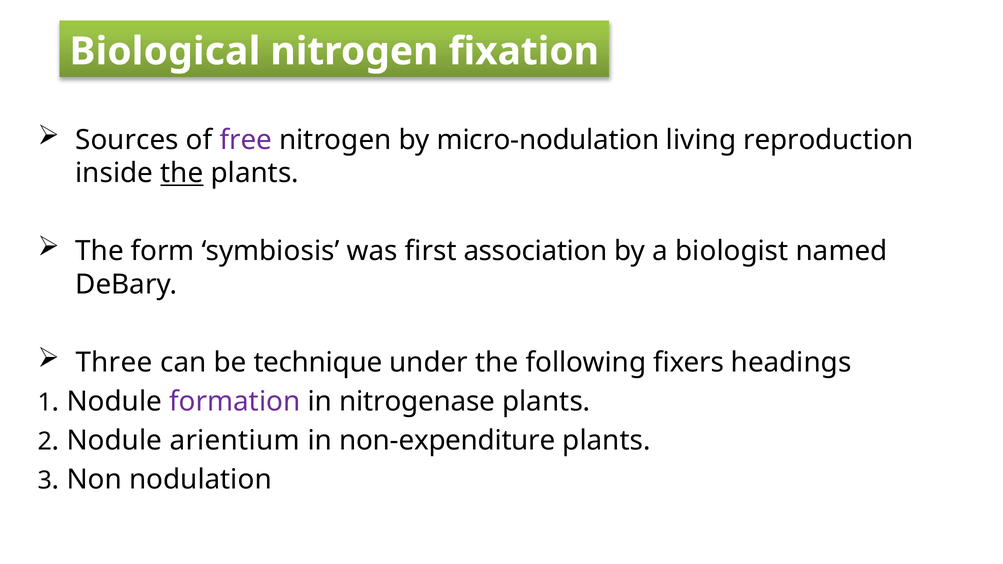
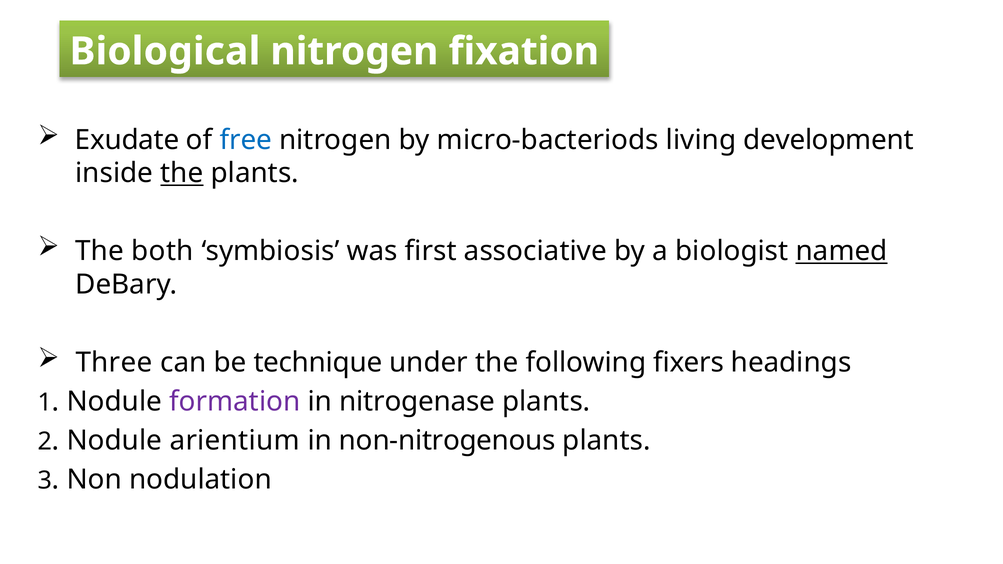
Sources: Sources -> Exudate
free colour: purple -> blue
micro-nodulation: micro-nodulation -> micro-bacteriods
reproduction: reproduction -> development
form: form -> both
association: association -> associative
named underline: none -> present
non-expenditure: non-expenditure -> non-nitrogenous
